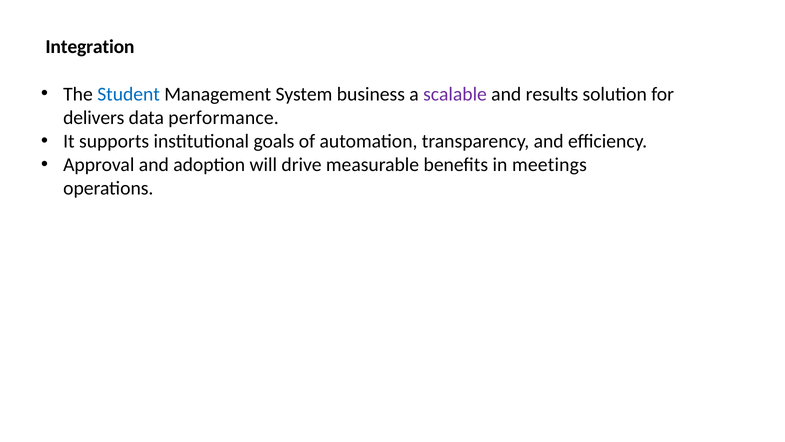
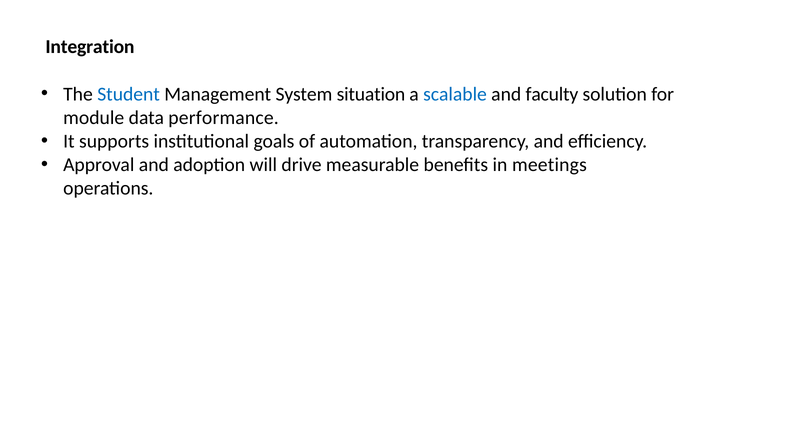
business: business -> situation
scalable colour: purple -> blue
results: results -> faculty
delivers: delivers -> module
